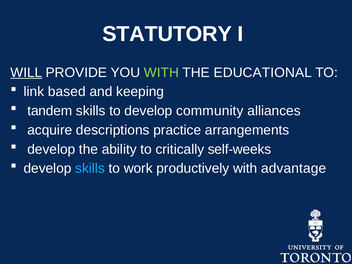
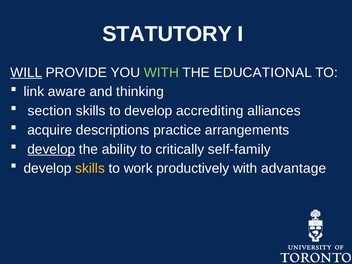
based: based -> aware
keeping: keeping -> thinking
tandem: tandem -> section
community: community -> accrediting
develop at (51, 149) underline: none -> present
self-weeks: self-weeks -> self-family
skills at (90, 168) colour: light blue -> yellow
